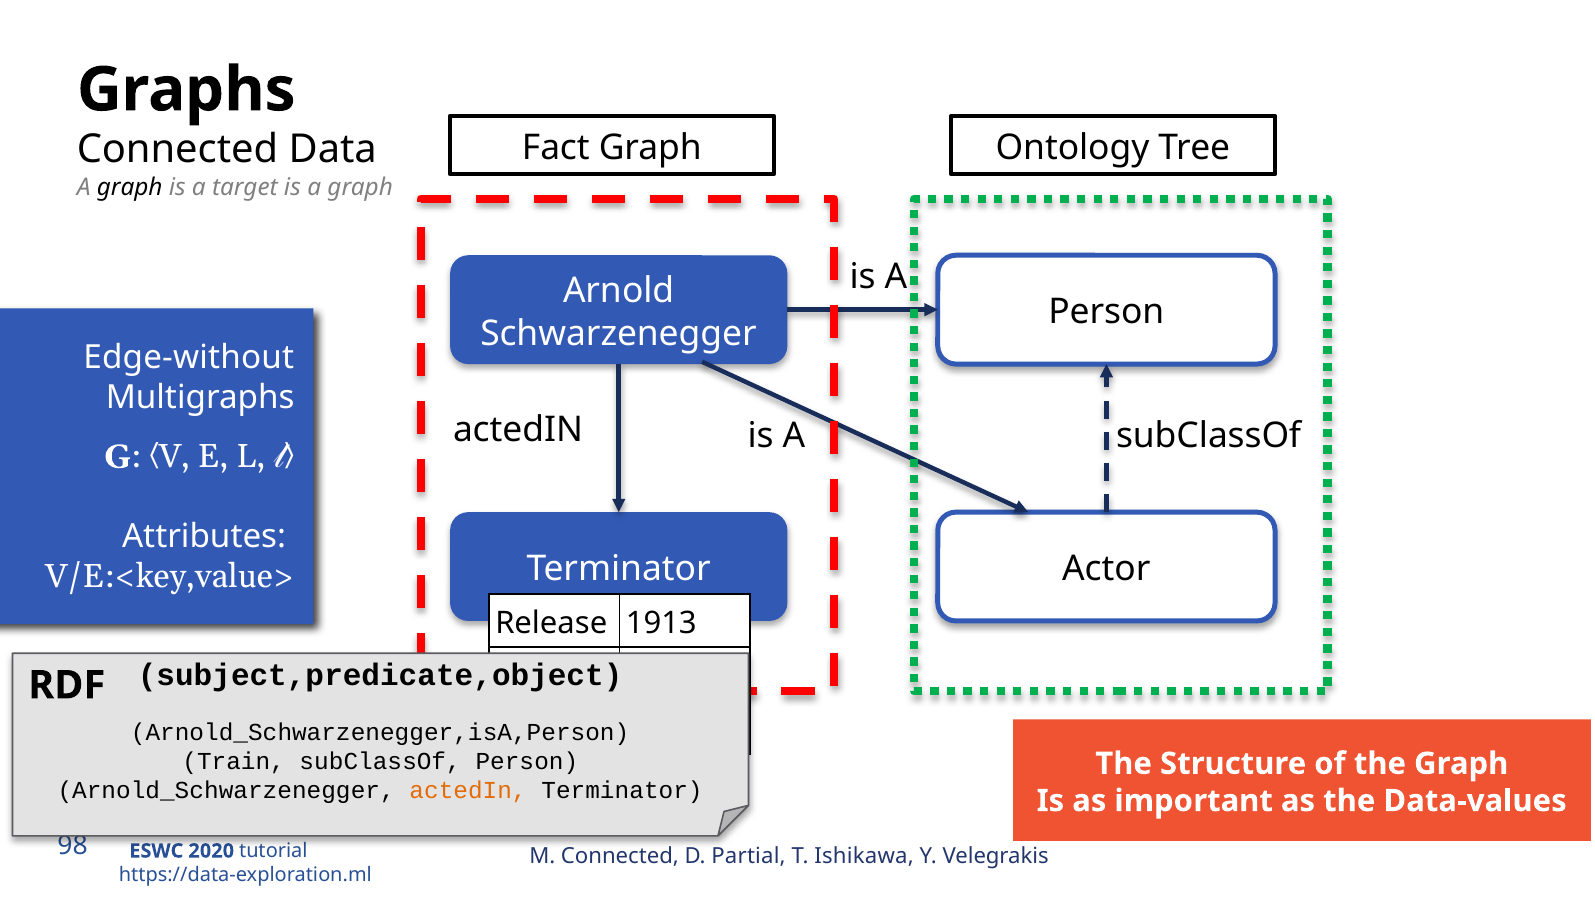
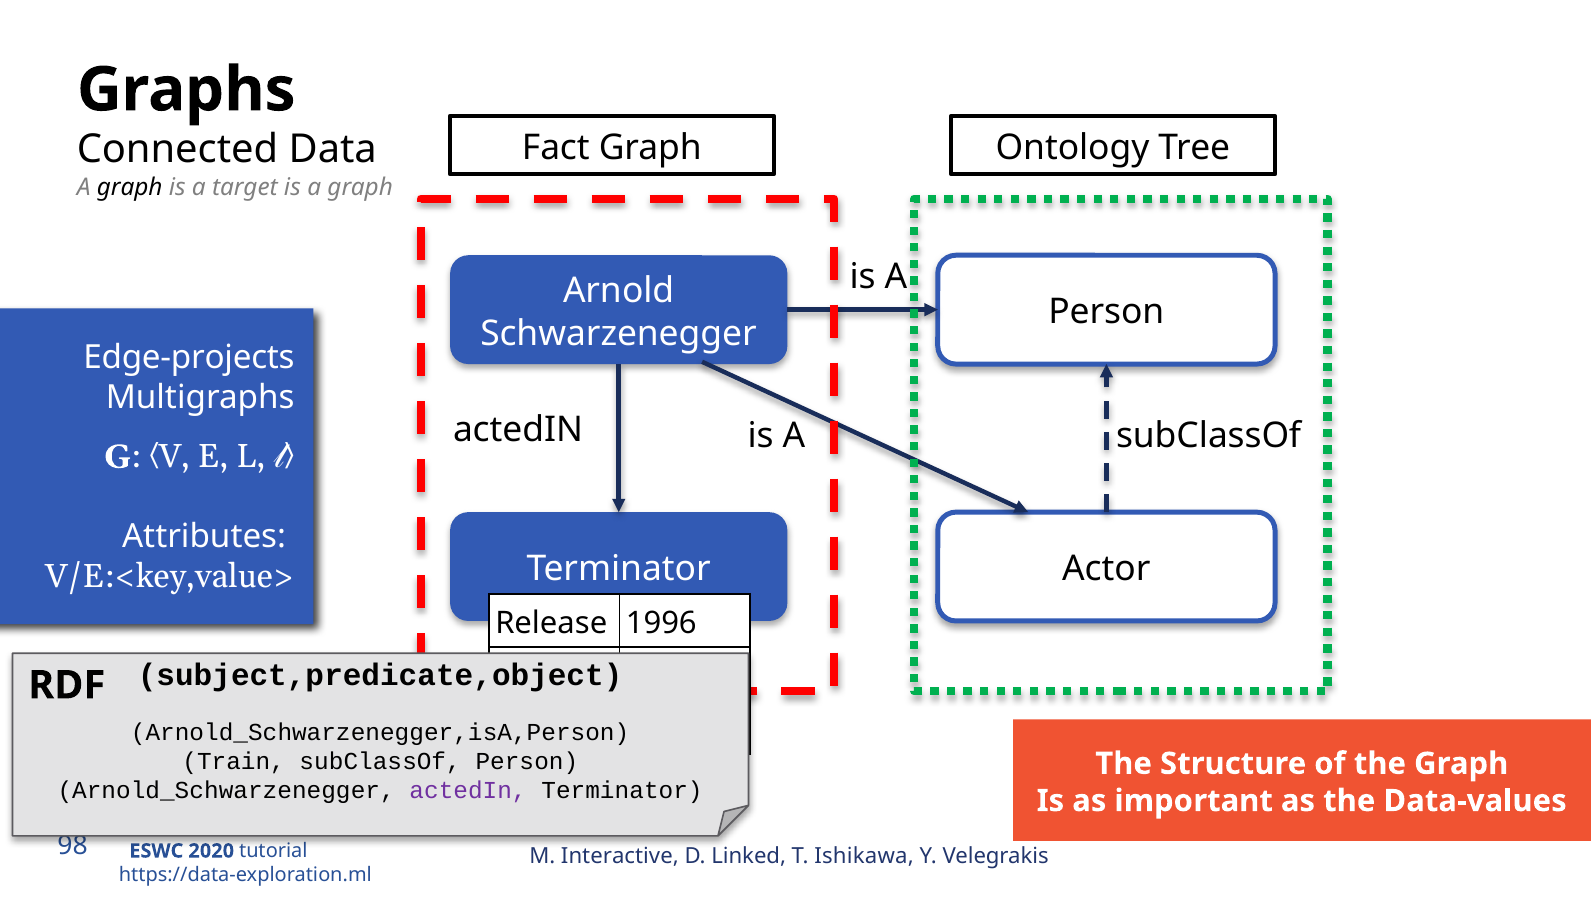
Edge-without: Edge-without -> Edge-projects
1913: 1913 -> 1996
actedIn at (468, 791) colour: orange -> purple
M Connected: Connected -> Interactive
Partial: Partial -> Linked
